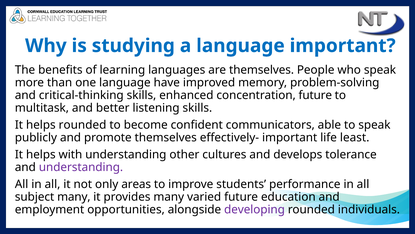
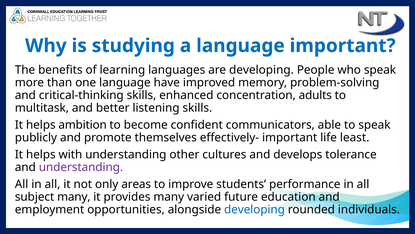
are themselves: themselves -> developing
concentration future: future -> adults
helps rounded: rounded -> ambition
developing at (255, 209) colour: purple -> blue
